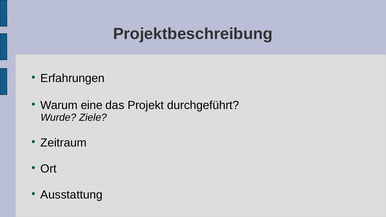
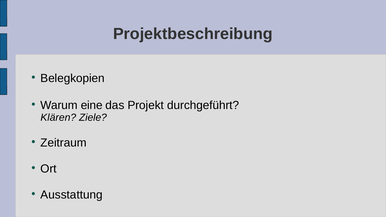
Erfahrungen: Erfahrungen -> Belegkopien
Wurde: Wurde -> Klären
